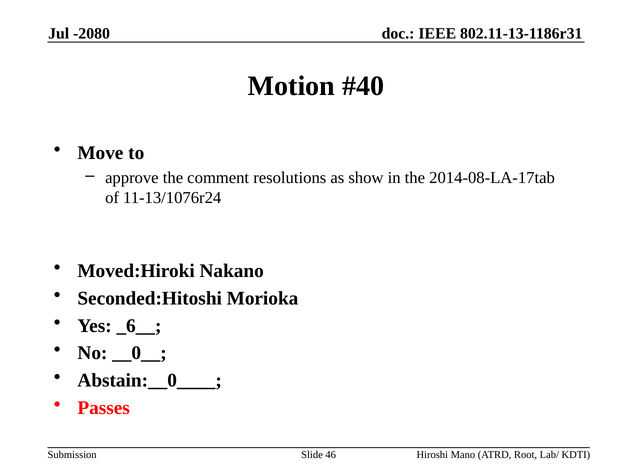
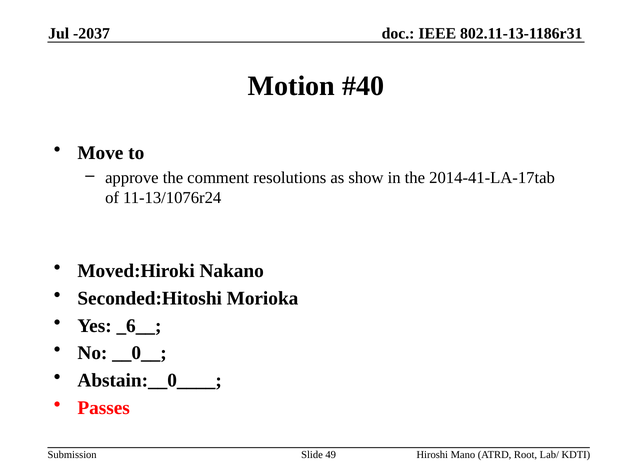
-2080: -2080 -> -2037
2014-08-LA-17tab: 2014-08-LA-17tab -> 2014-41-LA-17tab
46: 46 -> 49
